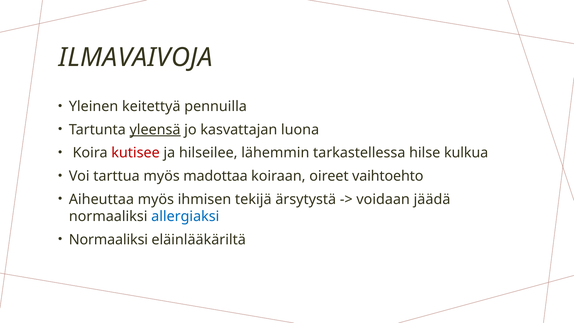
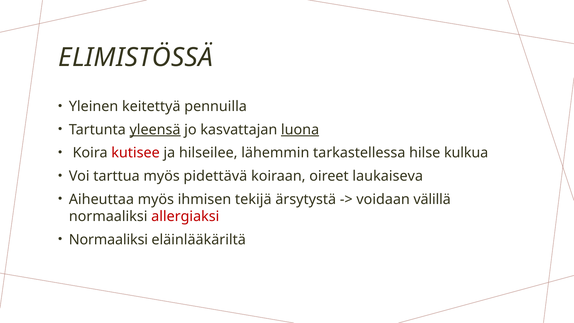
ILMAVAIVOJA: ILMAVAIVOJA -> ELIMISTÖSSÄ
luona underline: none -> present
madottaa: madottaa -> pidettävä
vaihtoehto: vaihtoehto -> laukaiseva
jäädä: jäädä -> välillä
allergiaksi colour: blue -> red
